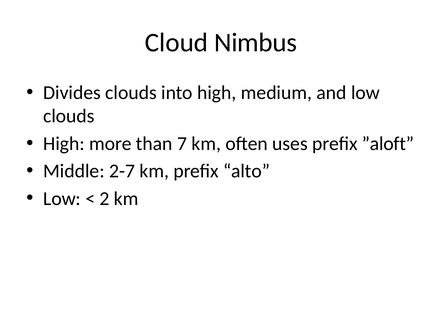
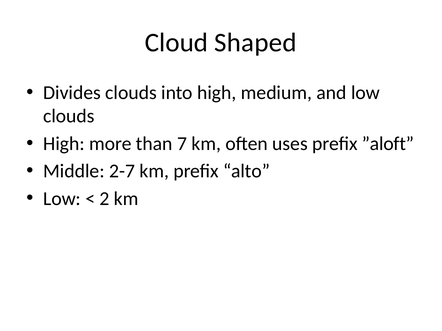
Nimbus: Nimbus -> Shaped
